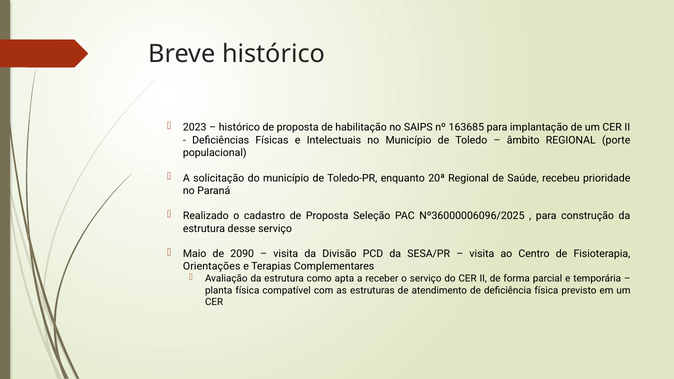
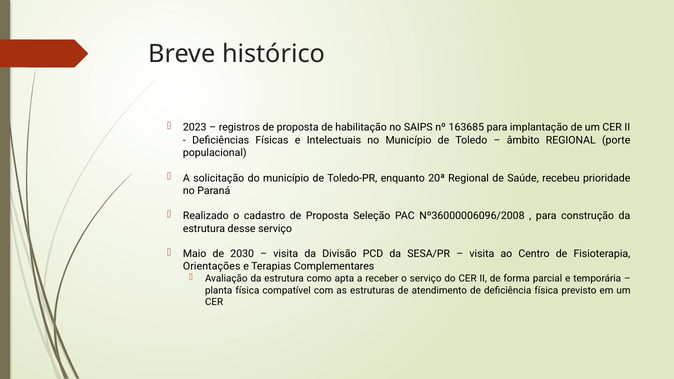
histórico at (239, 128): histórico -> registros
Nº36000006096/2025: Nº36000006096/2025 -> Nº36000006096/2008
2090: 2090 -> 2030
